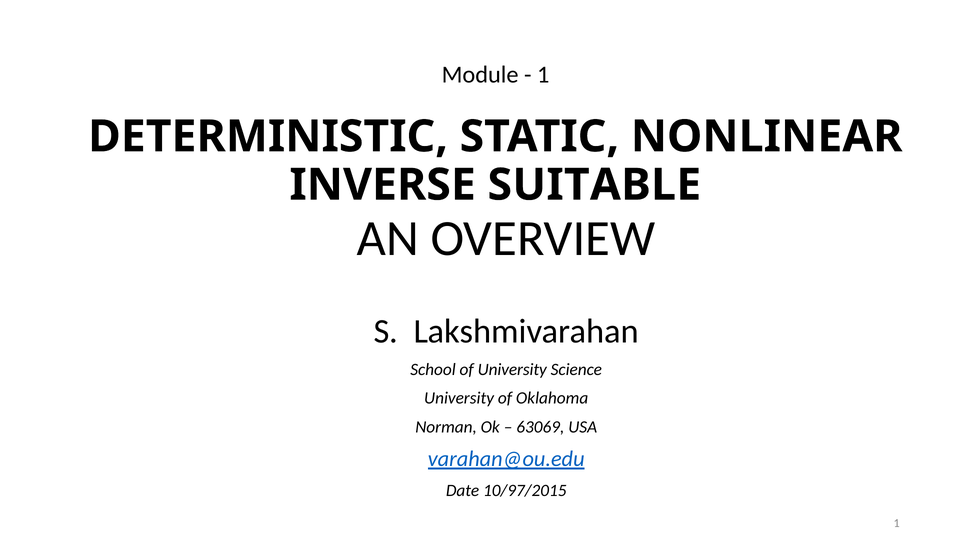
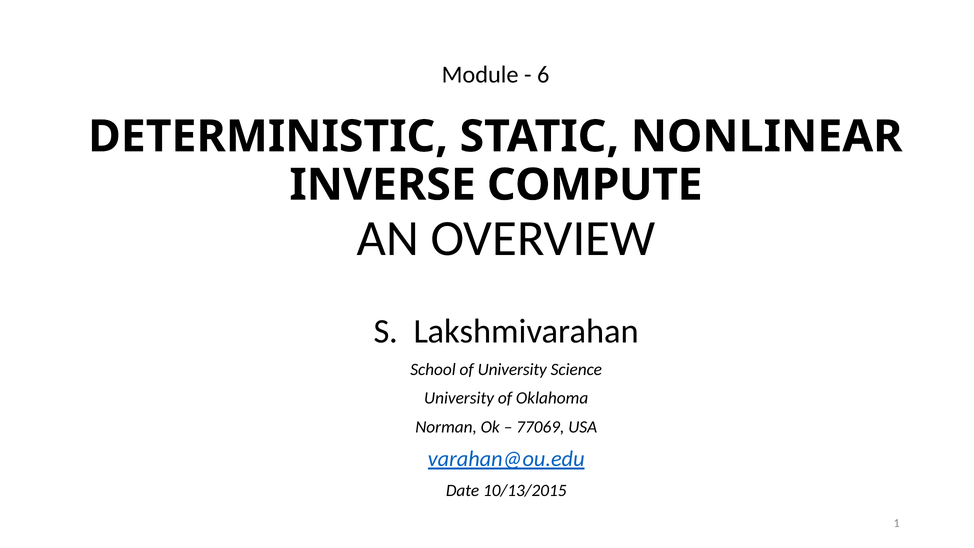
1 at (543, 75): 1 -> 6
SUITABLE: SUITABLE -> COMPUTE
63069: 63069 -> 77069
10/97/2015: 10/97/2015 -> 10/13/2015
